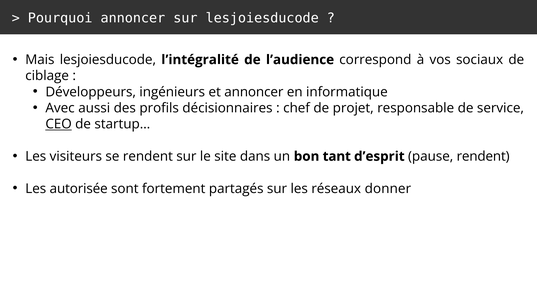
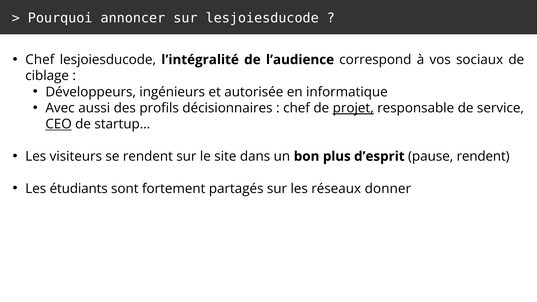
Mais at (40, 60): Mais -> Chef
et annoncer: annoncer -> autorisée
projet underline: none -> present
tant: tant -> plus
autorisée: autorisée -> étudiants
